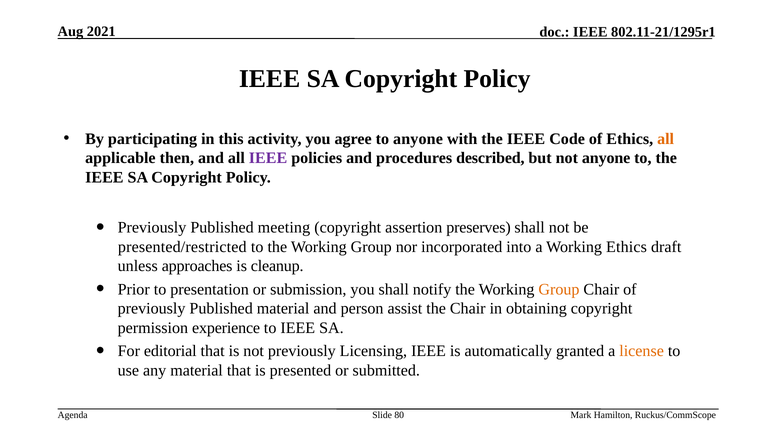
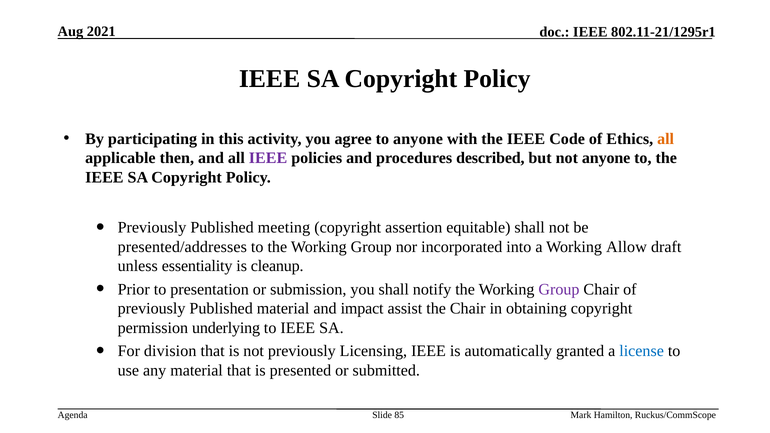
preserves: preserves -> equitable
presented/restricted: presented/restricted -> presented/addresses
Working Ethics: Ethics -> Allow
approaches: approaches -> essentiality
Group at (559, 289) colour: orange -> purple
person: person -> impact
experience: experience -> underlying
editorial: editorial -> division
license colour: orange -> blue
80: 80 -> 85
